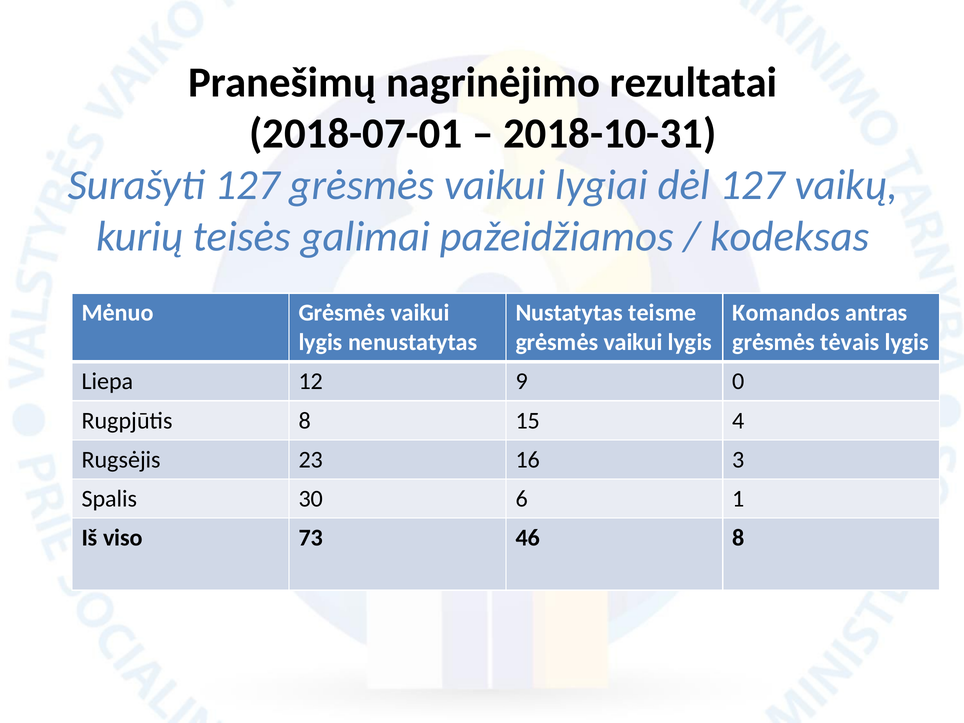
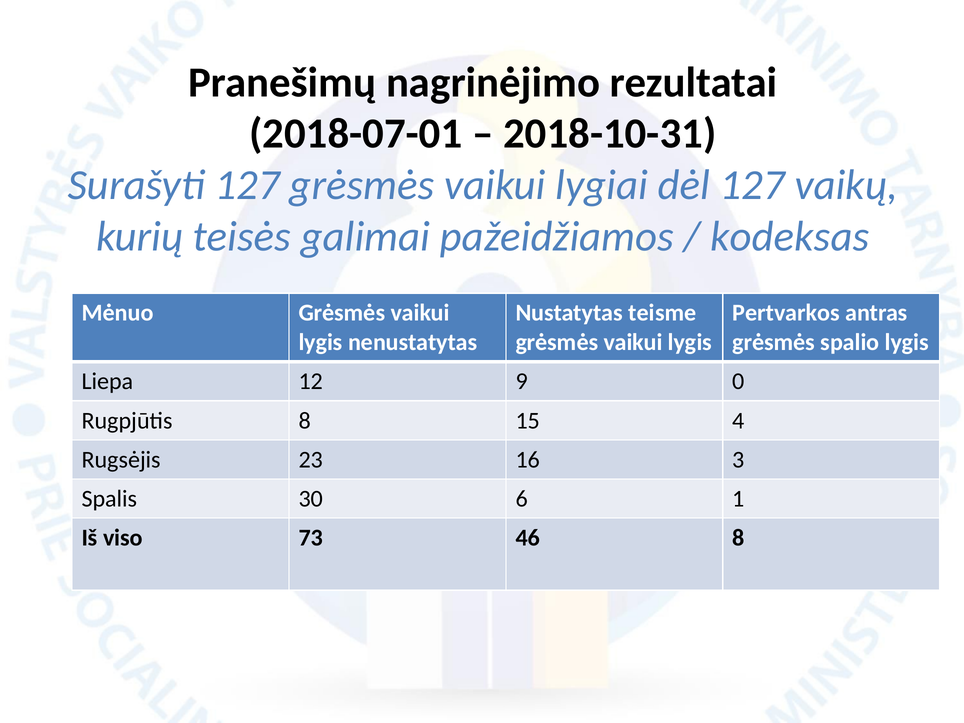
Komandos: Komandos -> Pertvarkos
tėvais: tėvais -> spalio
